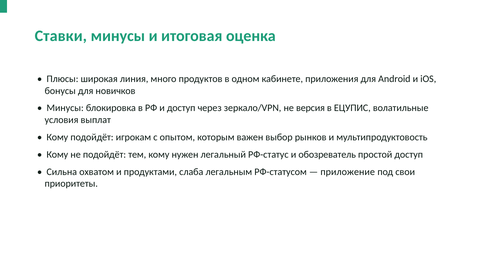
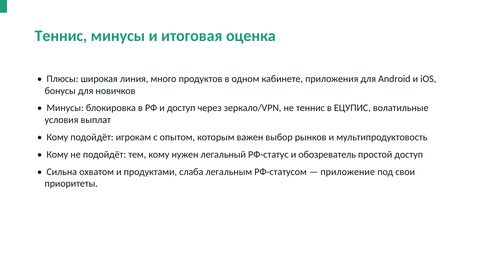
Ставки at (61, 36): Ставки -> Теннис
не версия: версия -> теннис
